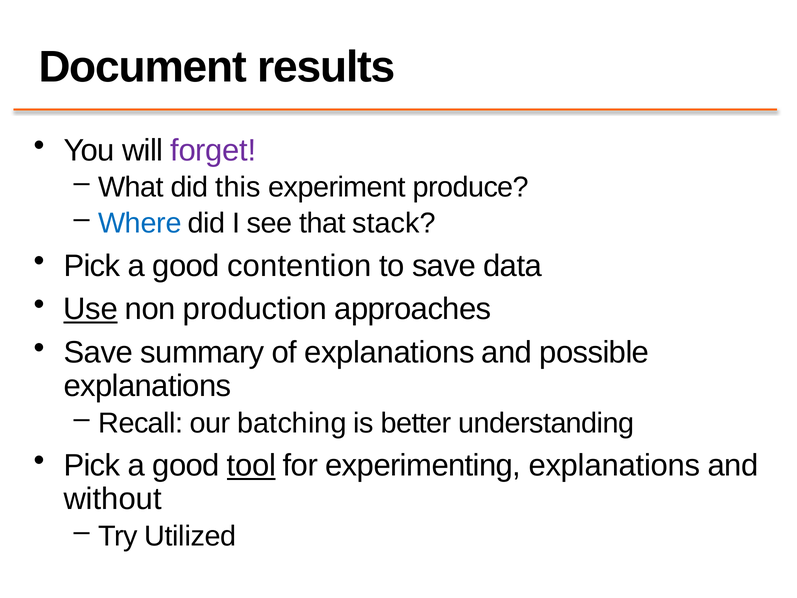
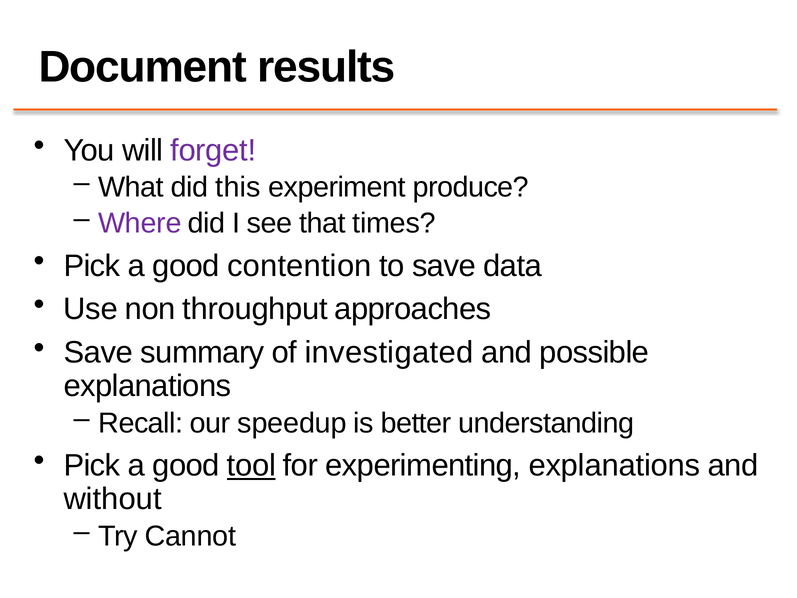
Where colour: blue -> purple
stack: stack -> times
Use underline: present -> none
production: production -> throughput
of explanations: explanations -> investigated
batching: batching -> speedup
Utilized: Utilized -> Cannot
